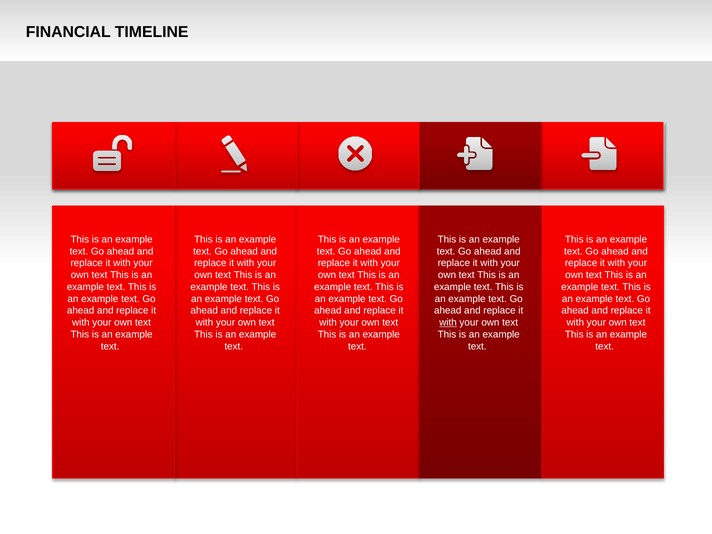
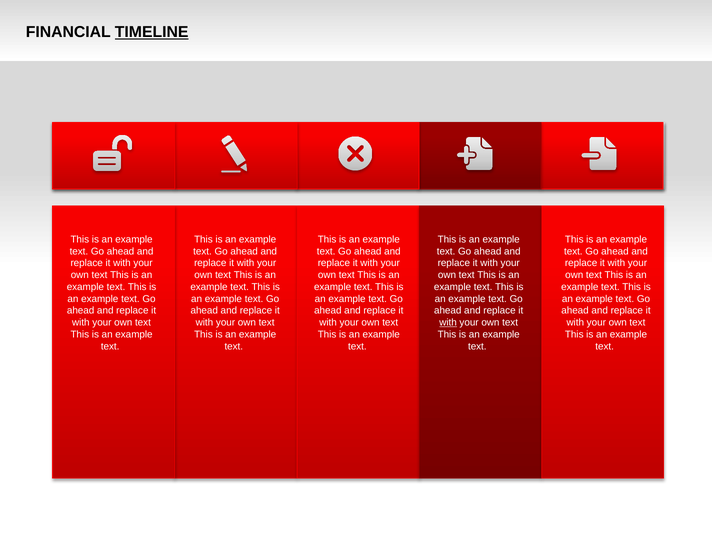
TIMELINE underline: none -> present
